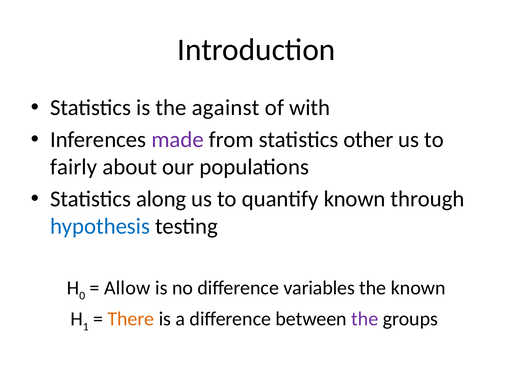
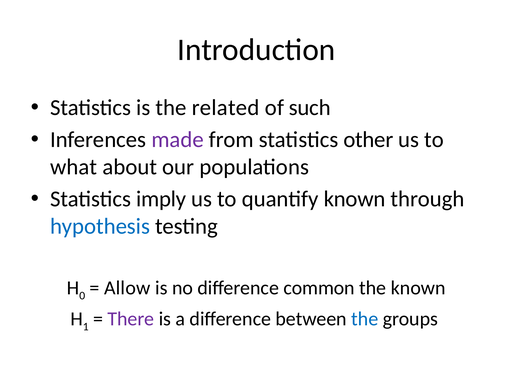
against: against -> related
with: with -> such
fairly: fairly -> what
along: along -> imply
variables: variables -> common
There colour: orange -> purple
the at (365, 319) colour: purple -> blue
